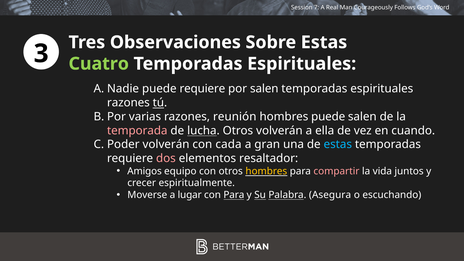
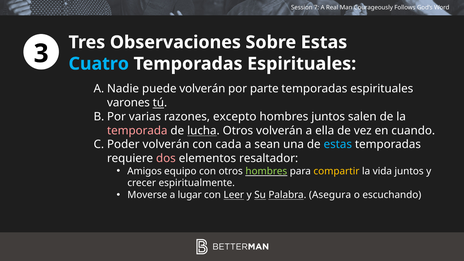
Cuatro colour: light green -> light blue
puede requiere: requiere -> volverán
por salen: salen -> parte
razones at (128, 103): razones -> varones
reunión: reunión -> excepto
hombres puede: puede -> juntos
gran: gran -> sean
hombres at (266, 171) colour: yellow -> light green
compartir colour: pink -> yellow
con Para: Para -> Leer
